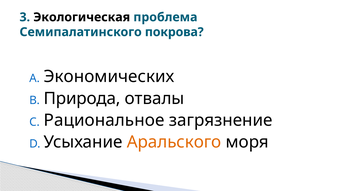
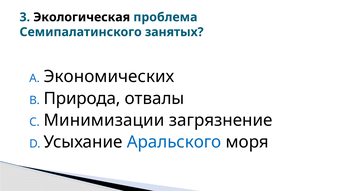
покрова: покрова -> занятых
Рациональное: Рациональное -> Минимизации
Аральского colour: orange -> blue
